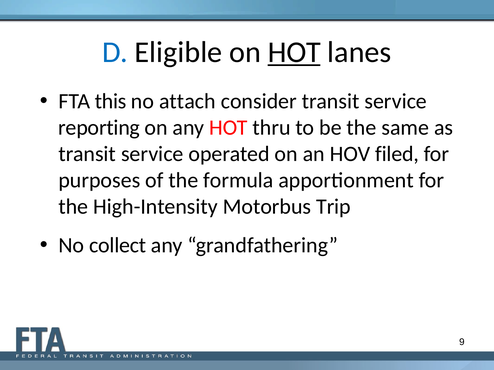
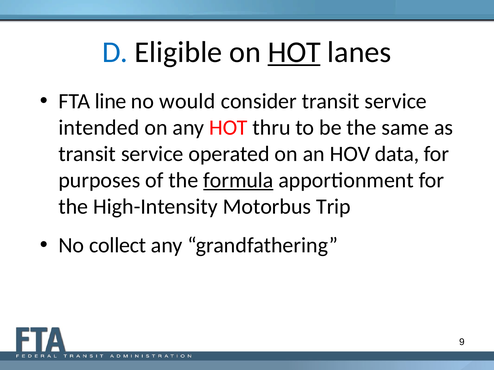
this: this -> line
attach: attach -> would
reporting: reporting -> intended
filed: filed -> data
formula underline: none -> present
